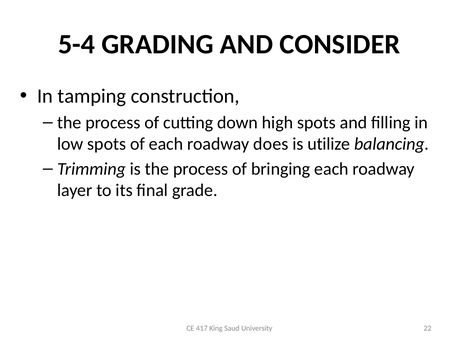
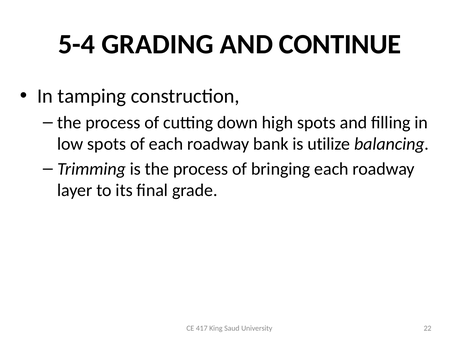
CONSIDER: CONSIDER -> CONTINUE
does: does -> bank
